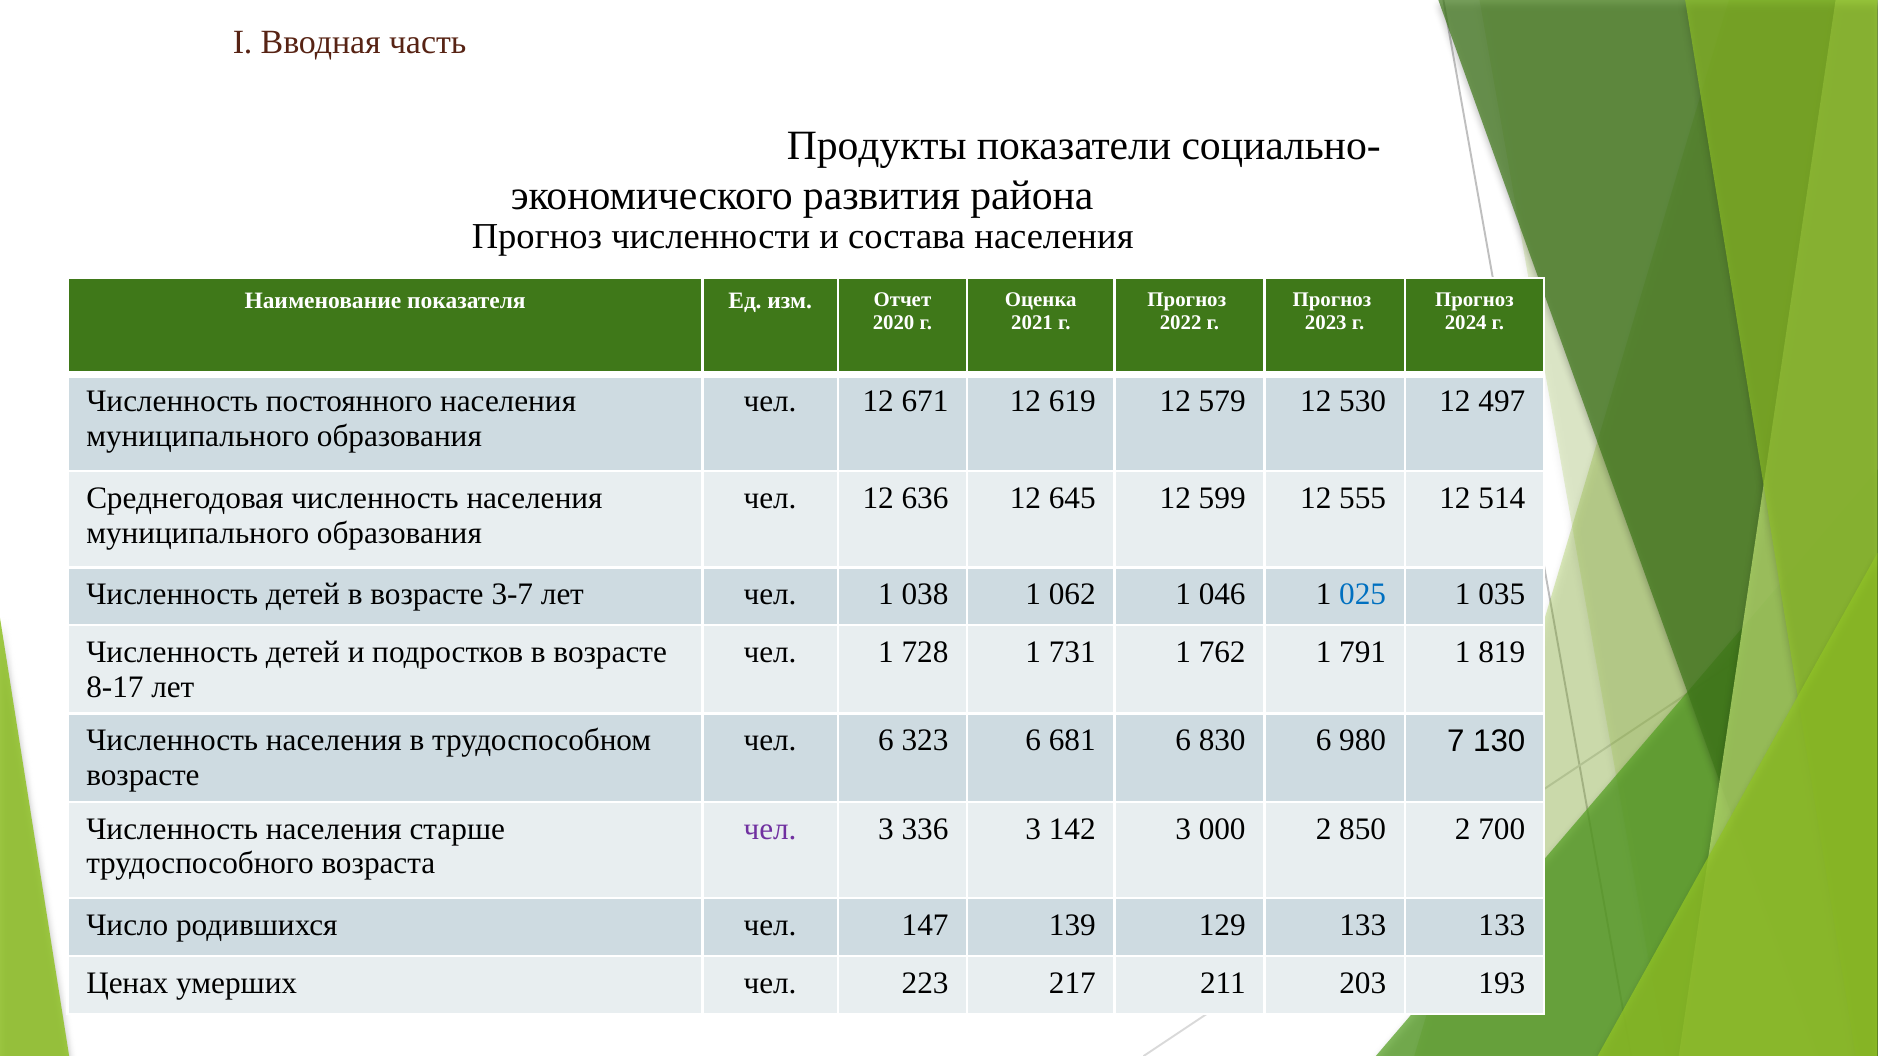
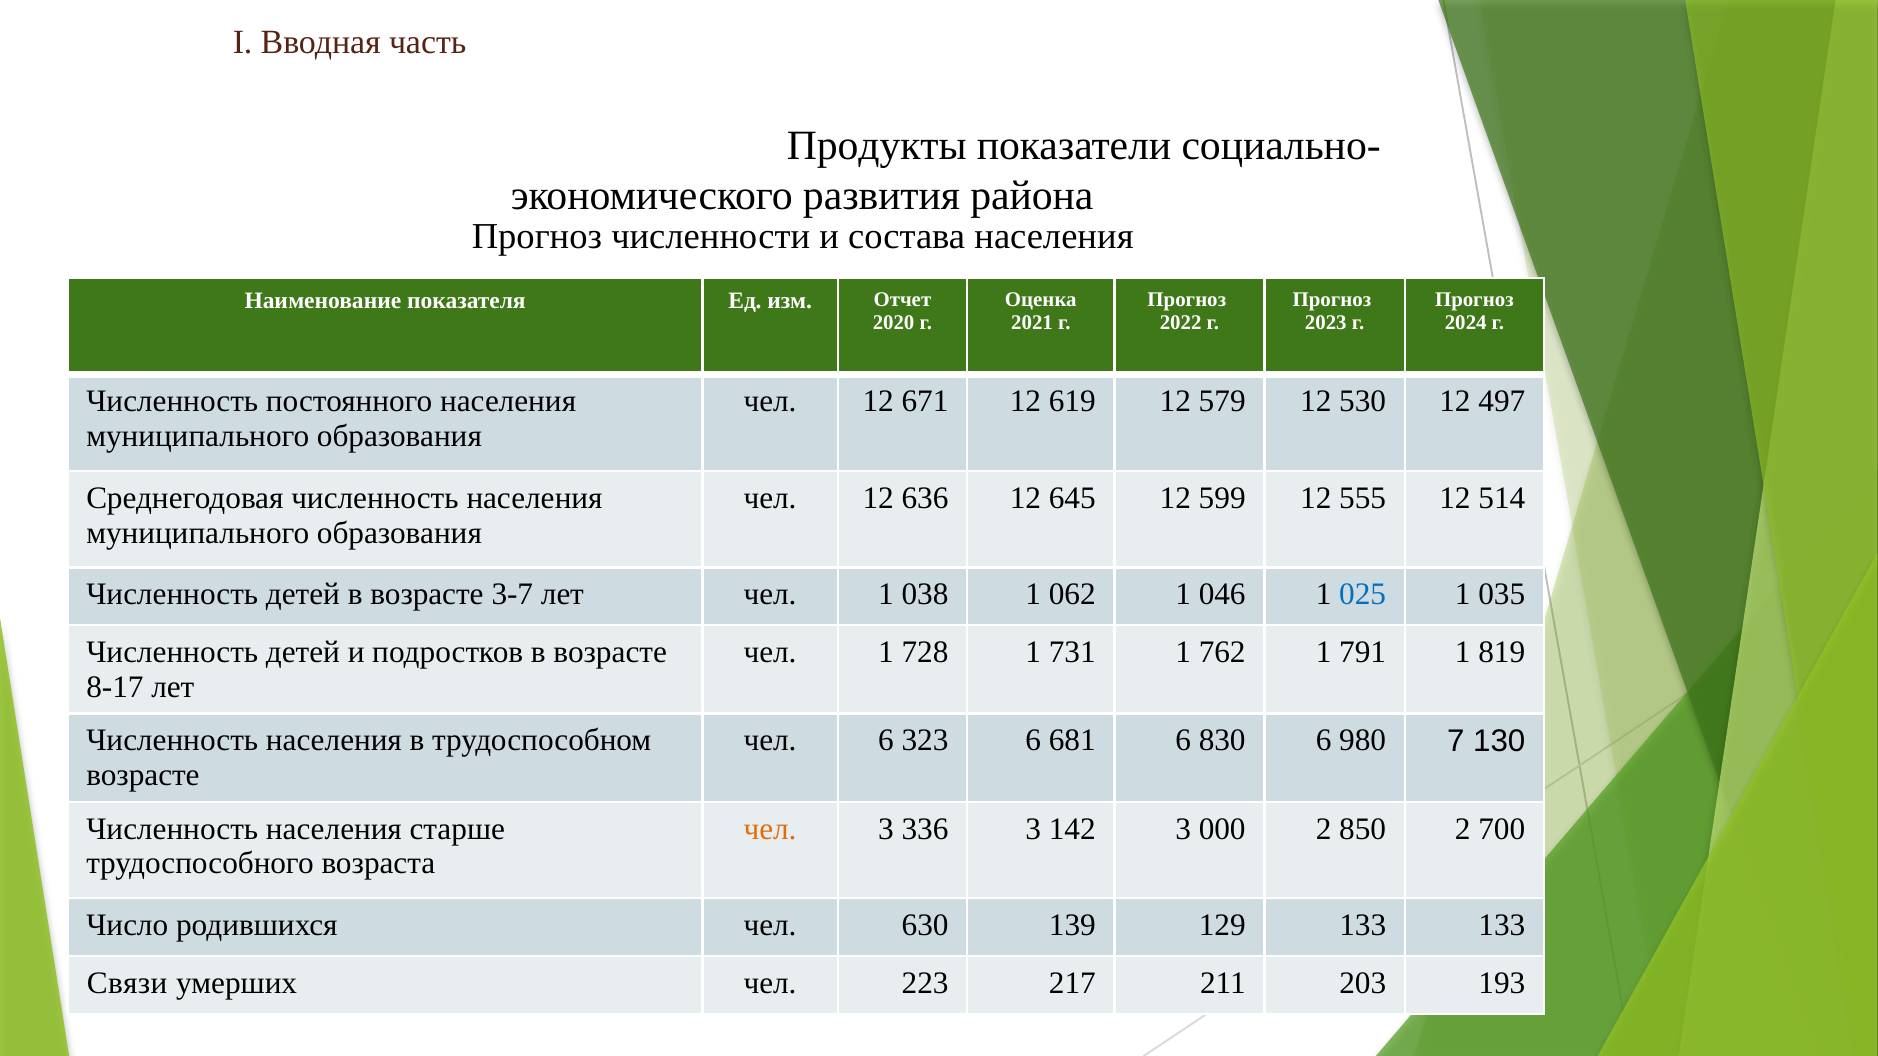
чел at (770, 829) colour: purple -> orange
147: 147 -> 630
Ценах: Ценах -> Связи
